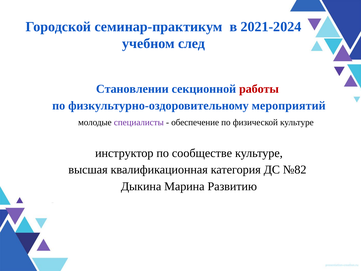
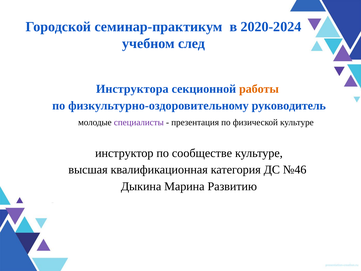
2021-2024: 2021-2024 -> 2020-2024
Становлении: Становлении -> Инструктора
работы colour: red -> orange
мероприятий: мероприятий -> руководитель
обеспечение: обеспечение -> презентация
№82: №82 -> №46
